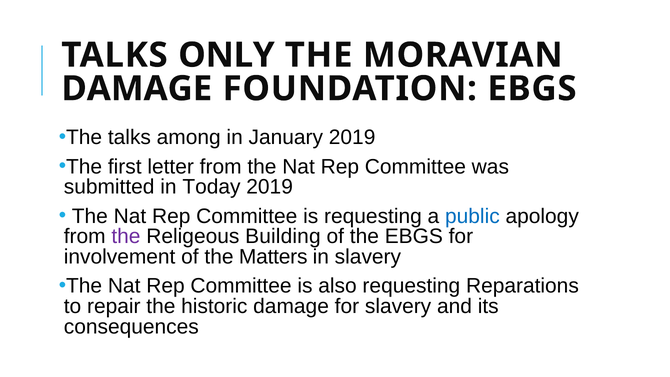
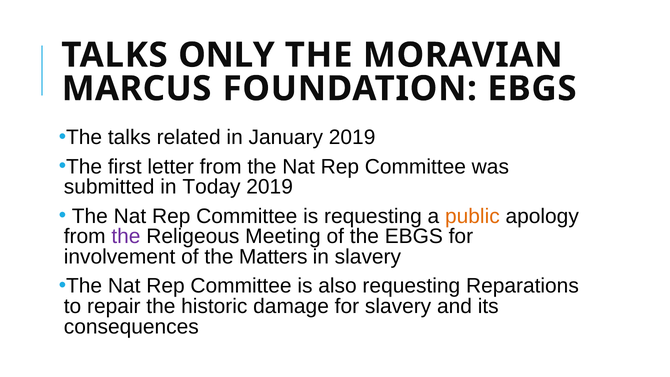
DAMAGE at (137, 89): DAMAGE -> MARCUS
among: among -> related
public colour: blue -> orange
Building: Building -> Meeting
